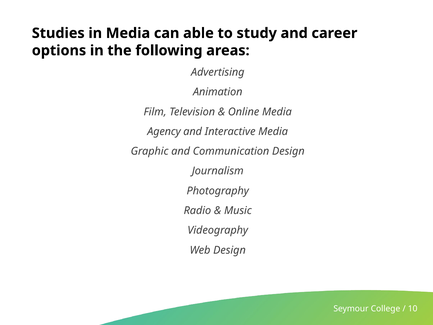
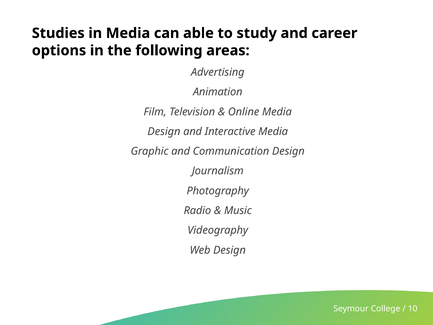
Agency at (164, 131): Agency -> Design
